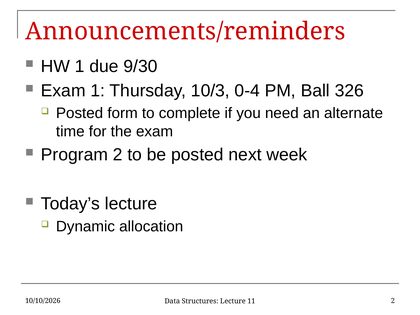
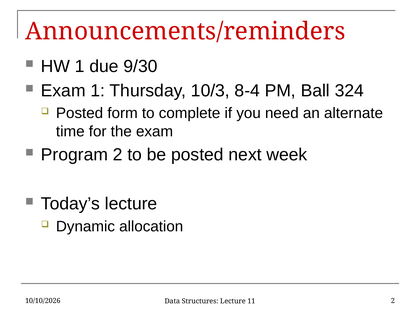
0-4: 0-4 -> 8-4
326: 326 -> 324
